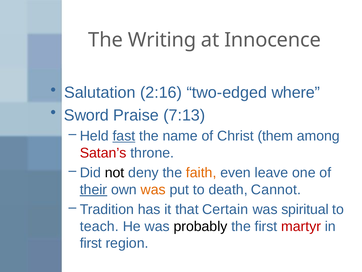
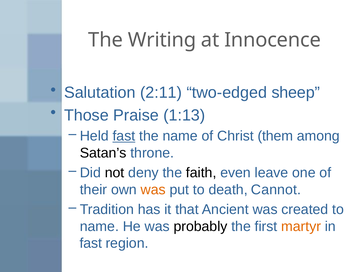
2:16: 2:16 -> 2:11
where: where -> sheep
Sword: Sword -> Those
7:13: 7:13 -> 1:13
Satan’s colour: red -> black
faith colour: orange -> black
their underline: present -> none
Certain: Certain -> Ancient
spiritual: spiritual -> created
teach at (99, 226): teach -> name
martyr colour: red -> orange
first at (91, 243): first -> fast
